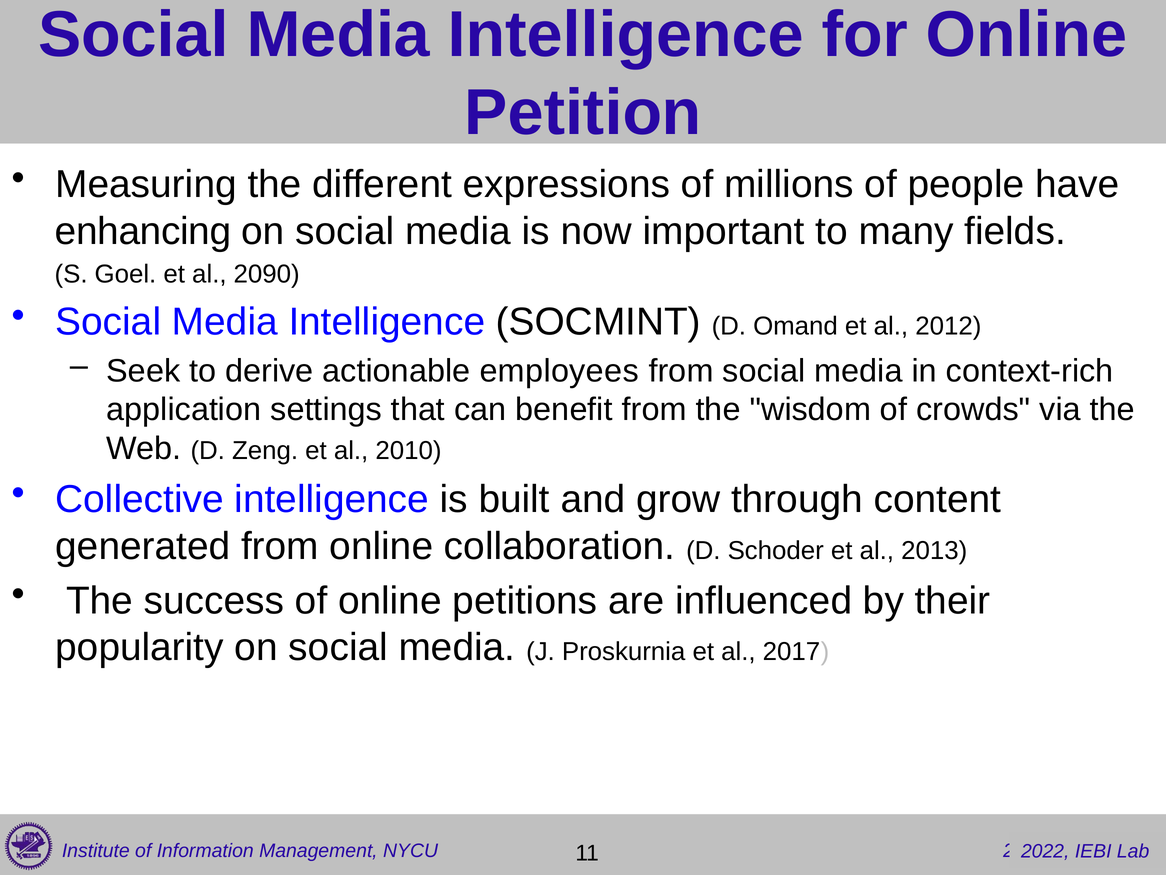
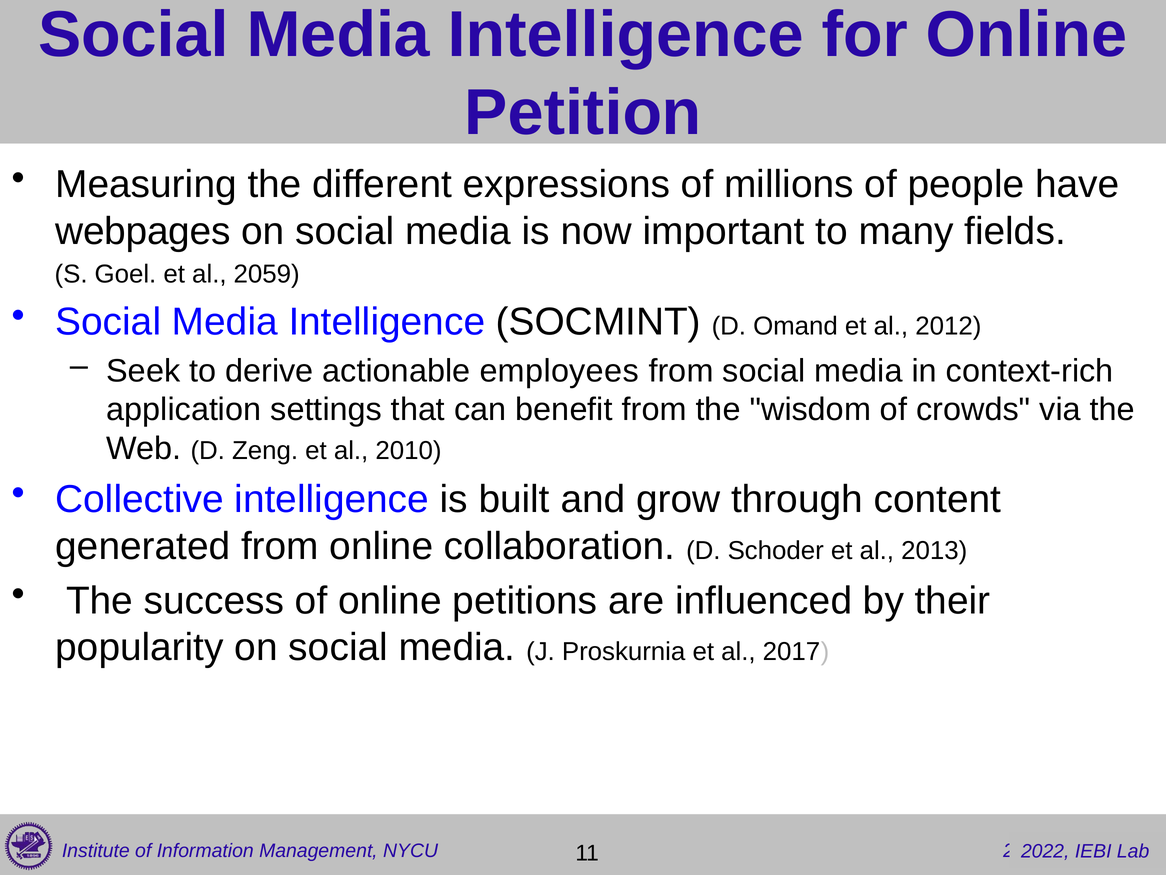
enhancing: enhancing -> webpages
2090: 2090 -> 2059
